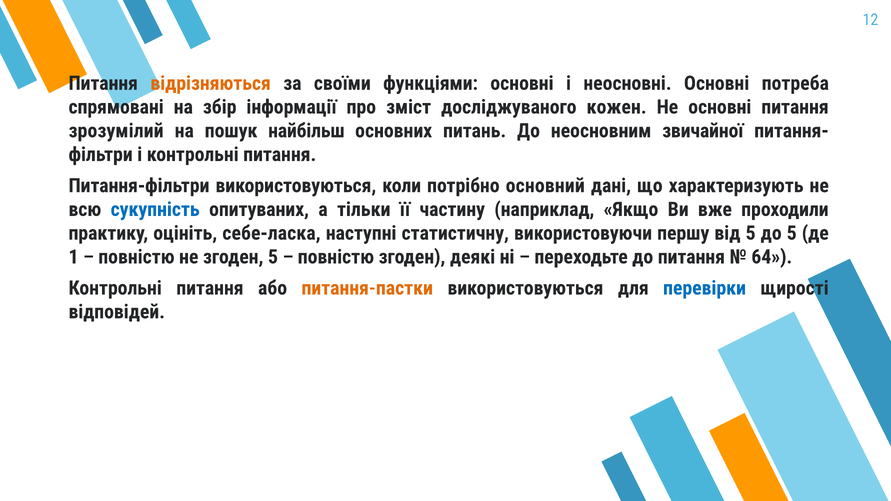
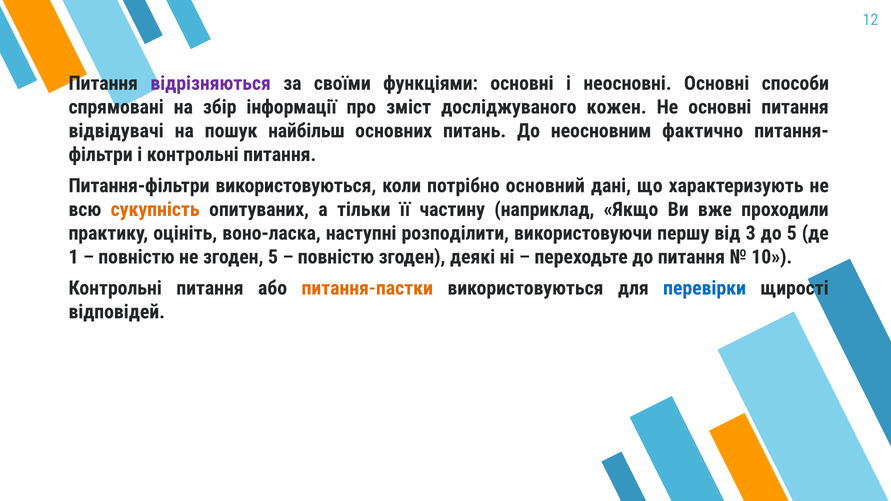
відрізняються colour: orange -> purple
потреба: потреба -> способи
зрозумілий: зрозумілий -> відвідувачі
звичайної: звичайної -> фактично
сукупність colour: blue -> orange
себе-ласка: себе-ласка -> воно-ласка
статистичну: статистичну -> розподілити
від 5: 5 -> 3
64: 64 -> 10
